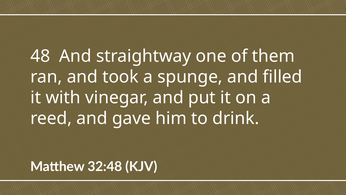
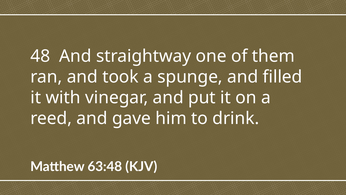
32:48: 32:48 -> 63:48
